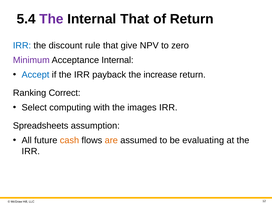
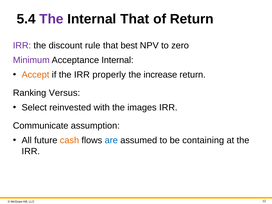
IRR colour: blue -> purple
give: give -> best
Accept colour: blue -> orange
payback: payback -> properly
Correct: Correct -> Versus
computing: computing -> reinvested
Spreadsheets: Spreadsheets -> Communicate
are colour: orange -> blue
evaluating: evaluating -> containing
